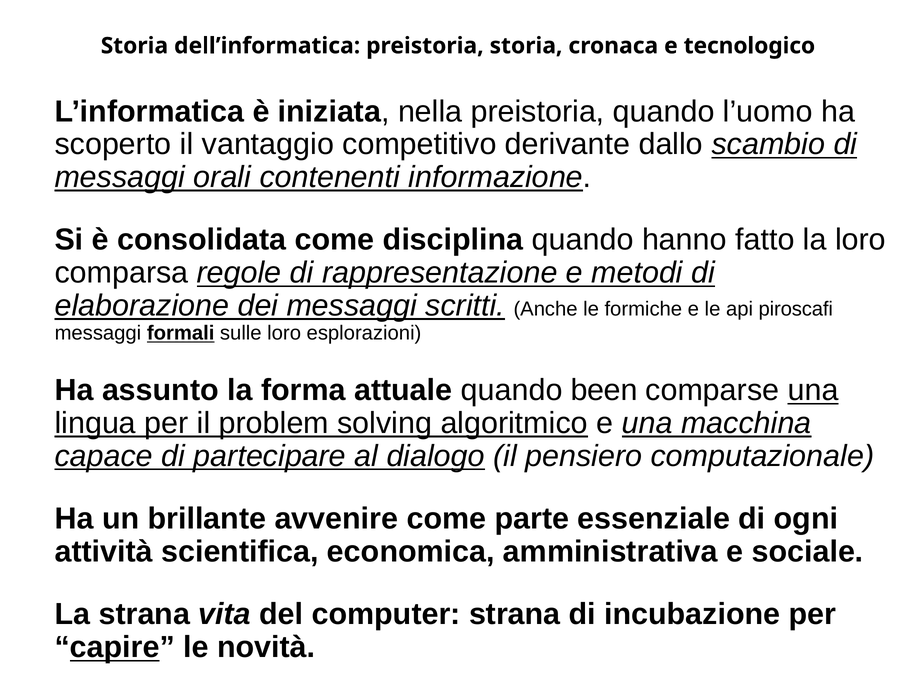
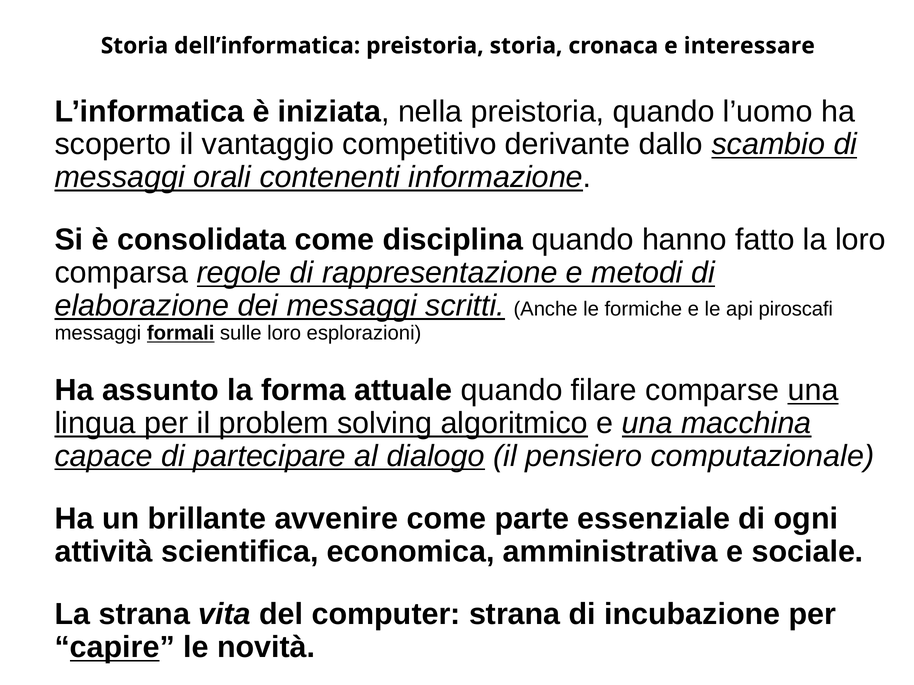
tecnologico: tecnologico -> interessare
been: been -> filare
